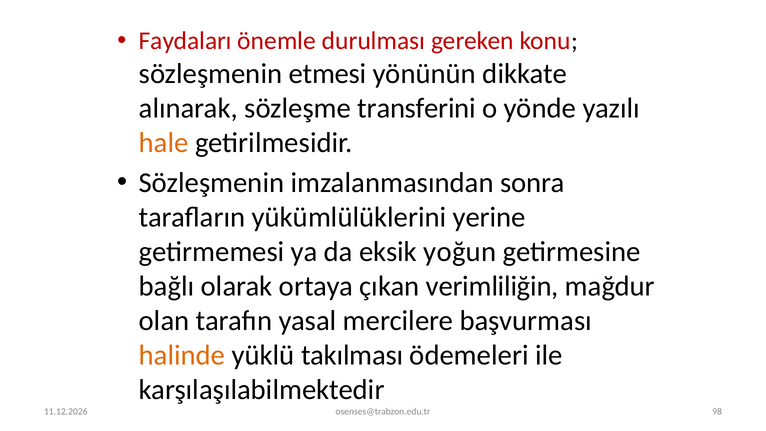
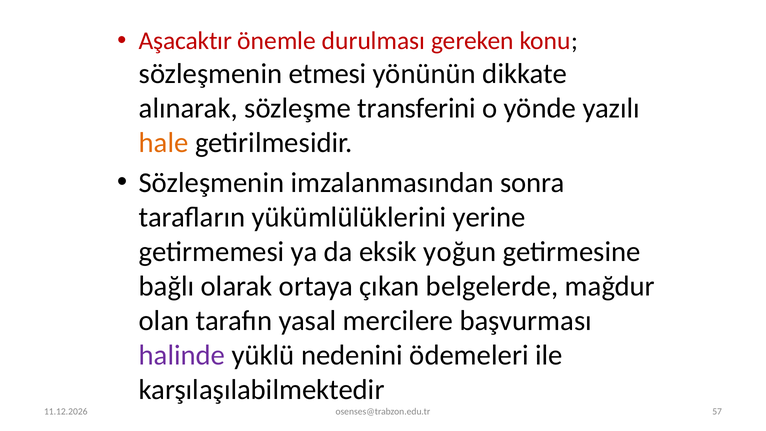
Faydaları: Faydaları -> Aşacaktır
verimliliğin: verimliliğin -> belgelerde
halinde colour: orange -> purple
takılması: takılması -> nedenini
98: 98 -> 57
